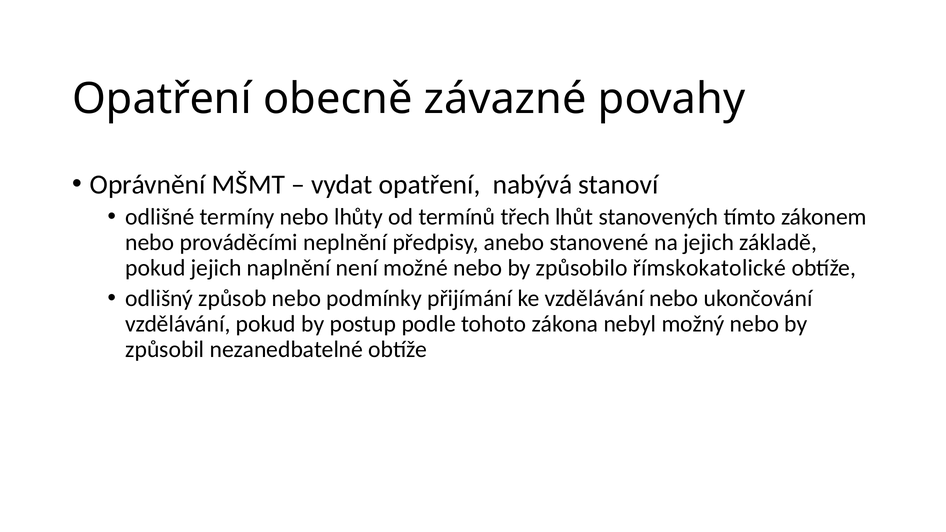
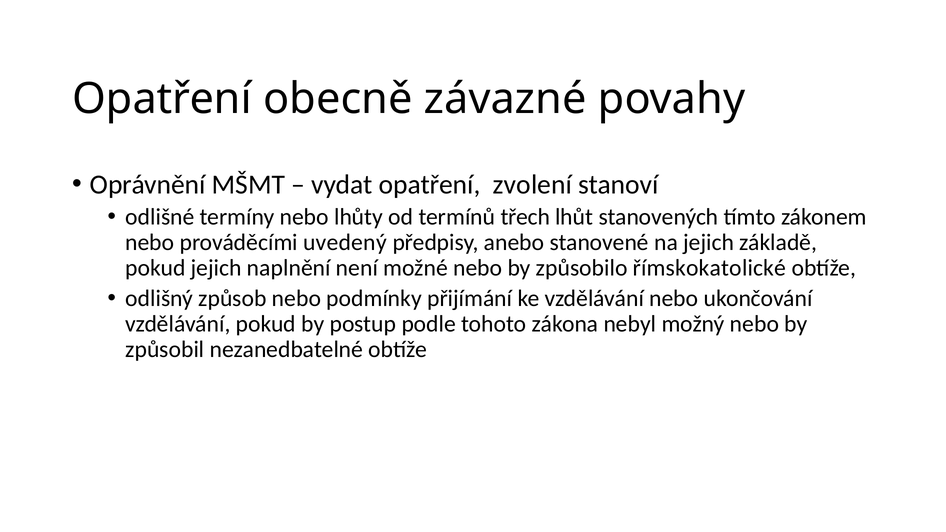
nabývá: nabývá -> zvolení
neplnění: neplnění -> uvedený
